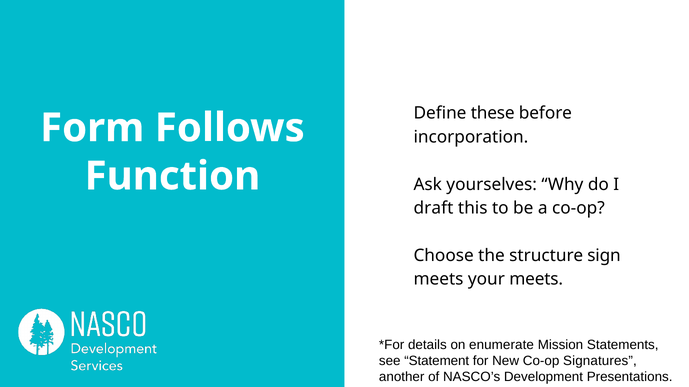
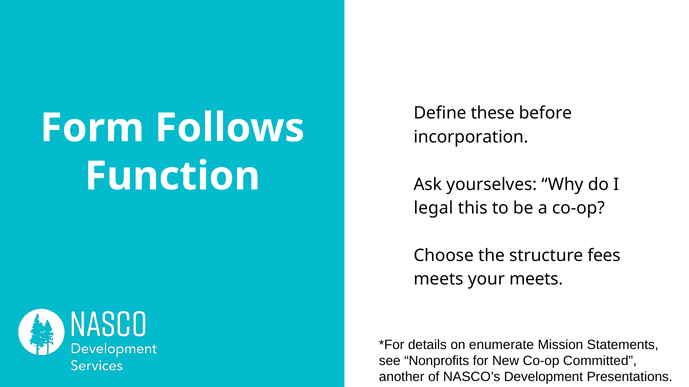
draft: draft -> legal
sign: sign -> fees
Statement: Statement -> Nonprofits
Signatures: Signatures -> Committed
